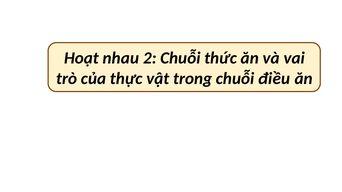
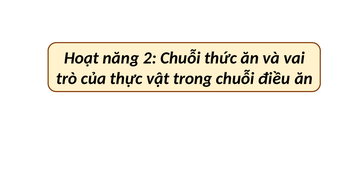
nhau: nhau -> năng
